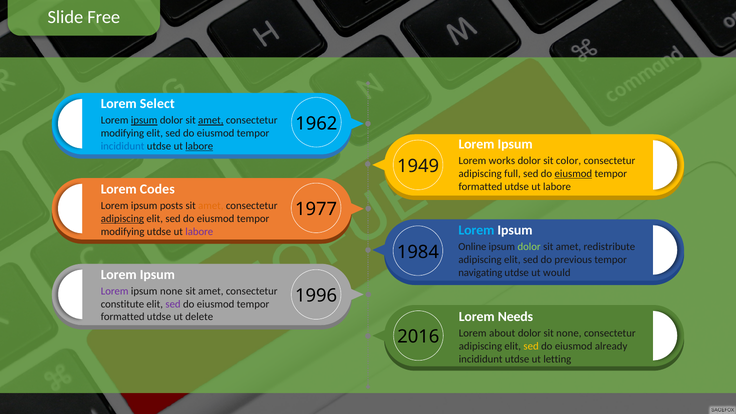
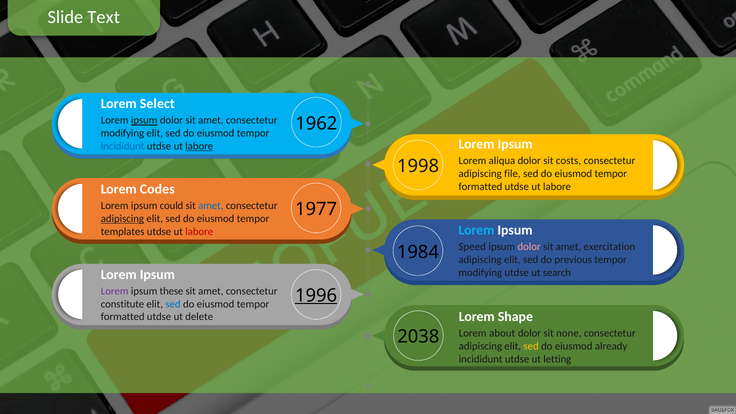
Free: Free -> Text
amet at (211, 120) underline: present -> none
works: works -> aliqua
color: color -> costs
1949: 1949 -> 1998
full: full -> file
eiusmod at (573, 174) underline: present -> none
posts: posts -> could
amet at (211, 206) colour: orange -> blue
modifying at (123, 232): modifying -> templates
labore at (199, 232) colour: purple -> red
Online: Online -> Speed
dolor at (529, 247) colour: light green -> pink
redistribute: redistribute -> exercitation
navigating at (480, 273): navigating -> modifying
would: would -> search
ipsum none: none -> these
1996 underline: none -> present
sed at (173, 304) colour: purple -> blue
Needs: Needs -> Shape
2016: 2016 -> 2038
